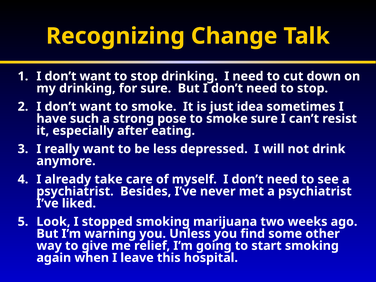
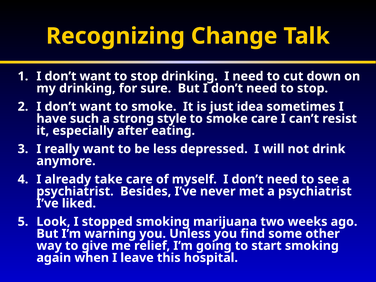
pose: pose -> style
smoke sure: sure -> care
